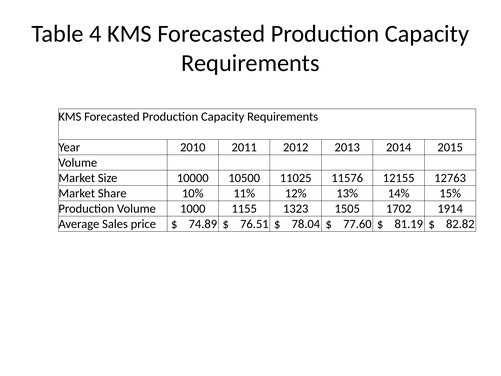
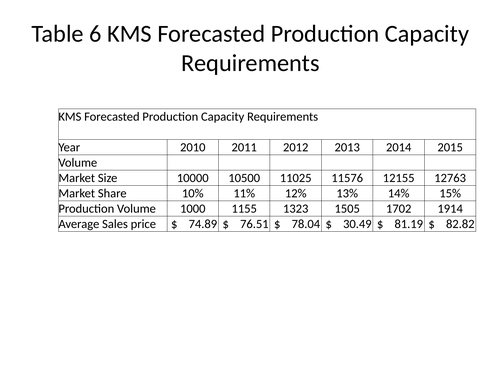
4: 4 -> 6
77.60: 77.60 -> 30.49
